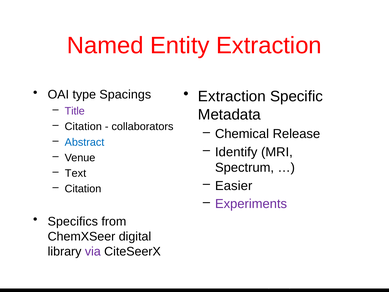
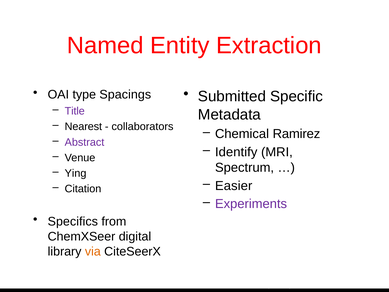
Extraction at (232, 96): Extraction -> Submitted
Citation at (83, 127): Citation -> Nearest
Release: Release -> Ramirez
Abstract colour: blue -> purple
Text: Text -> Ying
via colour: purple -> orange
